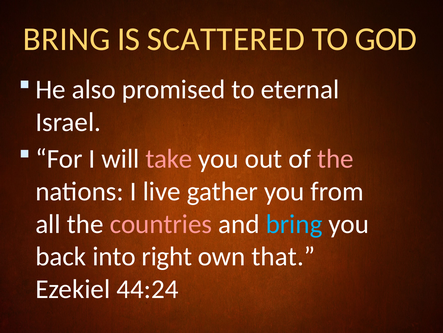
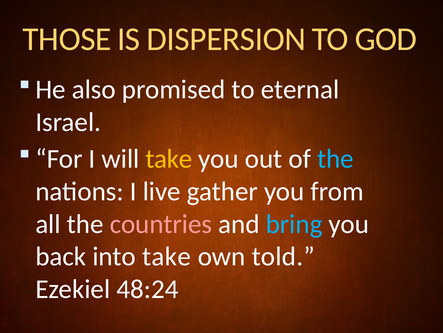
BRING at (67, 39): BRING -> THOSE
SCATTERED: SCATTERED -> DISPERSION
take at (169, 159) colour: pink -> yellow
the at (335, 159) colour: pink -> light blue
into right: right -> take
that: that -> told
44:24: 44:24 -> 48:24
